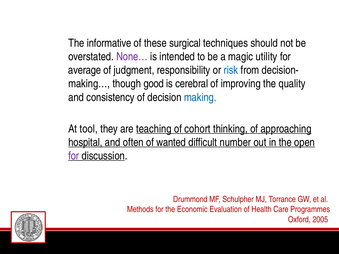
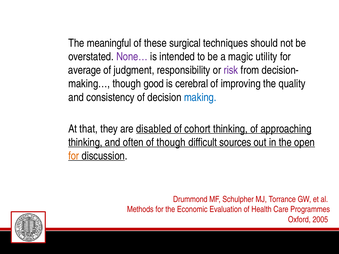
informative: informative -> meaningful
risk colour: blue -> purple
tool: tool -> that
teaching: teaching -> disabled
hospital at (85, 143): hospital -> thinking
of wanted: wanted -> though
number: number -> sources
for at (74, 156) colour: purple -> orange
